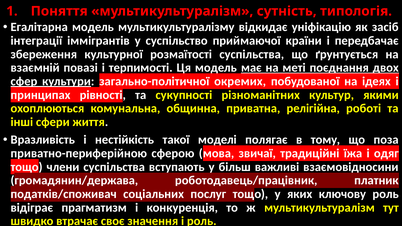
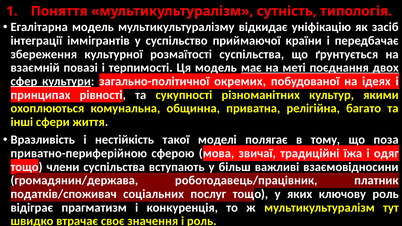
роботі: роботі -> багато
